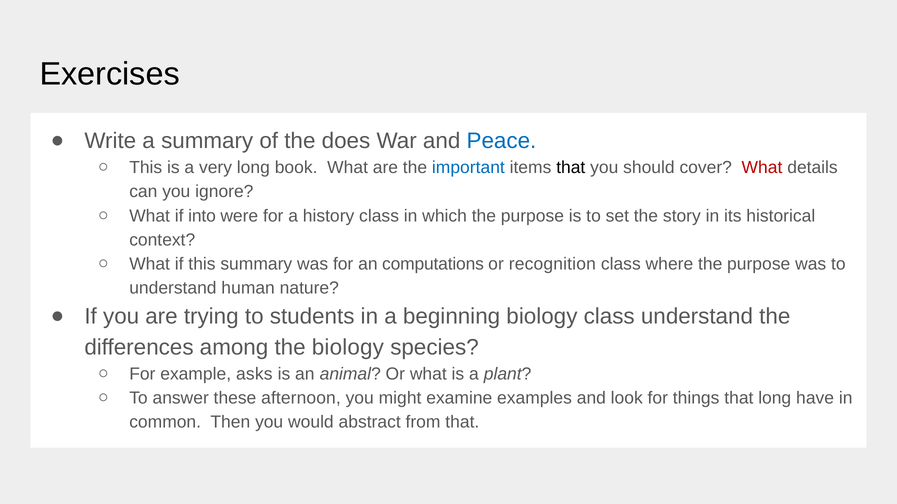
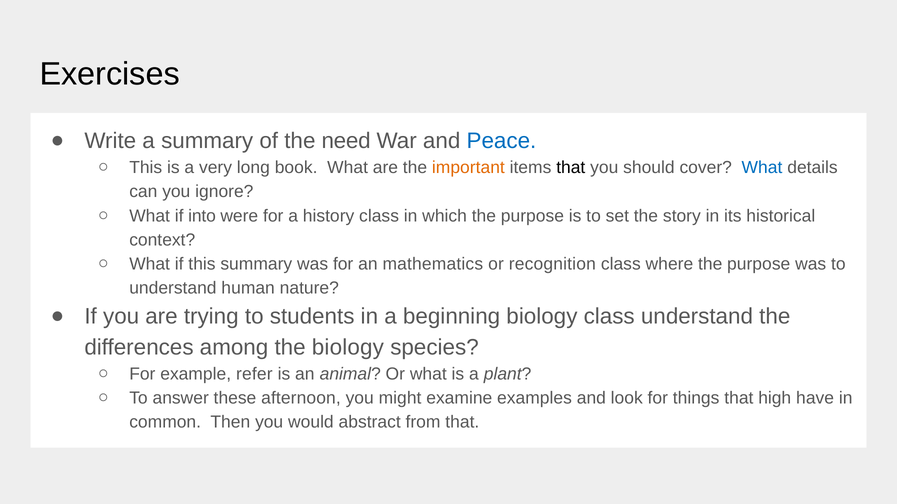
does: does -> need
important colour: blue -> orange
What at (762, 168) colour: red -> blue
computations: computations -> mathematics
asks: asks -> refer
that long: long -> high
